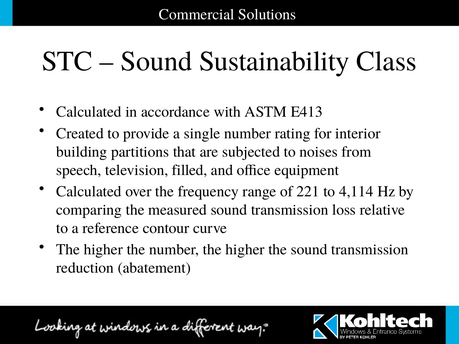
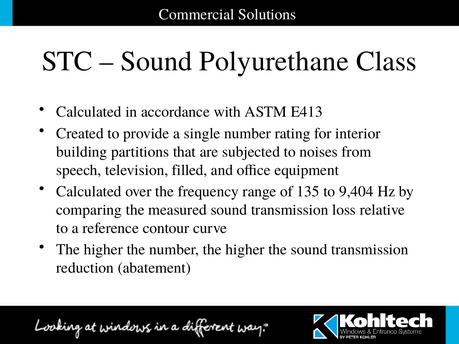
Sustainability: Sustainability -> Polyurethane
221: 221 -> 135
4,114: 4,114 -> 9,404
